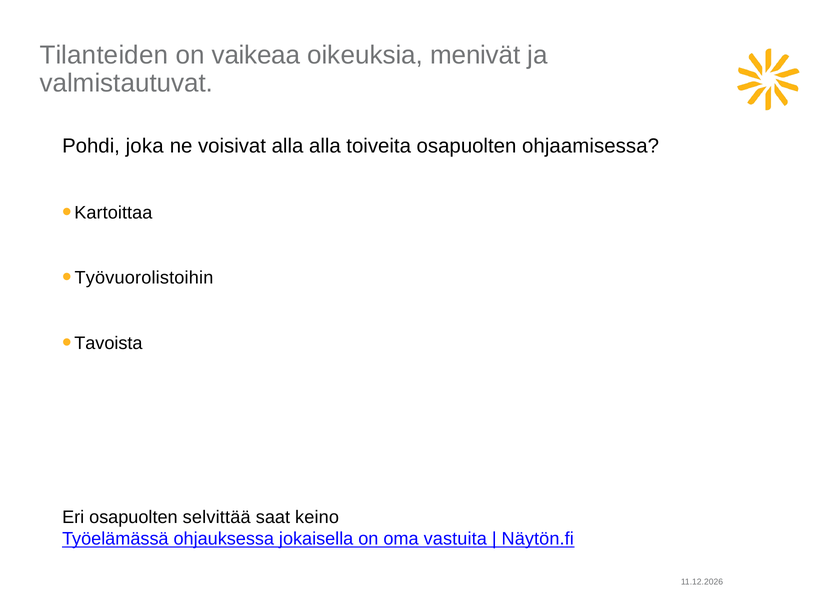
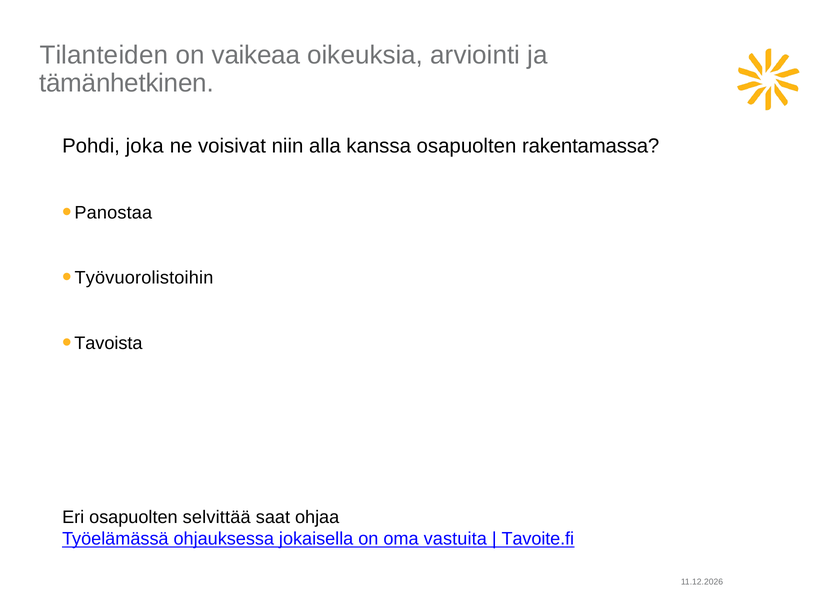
menivät: menivät -> arviointi
valmistautuvat: valmistautuvat -> tämänhetkinen
voisivat alla: alla -> niin
toiveita: toiveita -> kanssa
ohjaamisessa: ohjaamisessa -> rakentamassa
Kartoittaa: Kartoittaa -> Panostaa
keino: keino -> ohjaa
Näytön.fi: Näytön.fi -> Tavoite.fi
